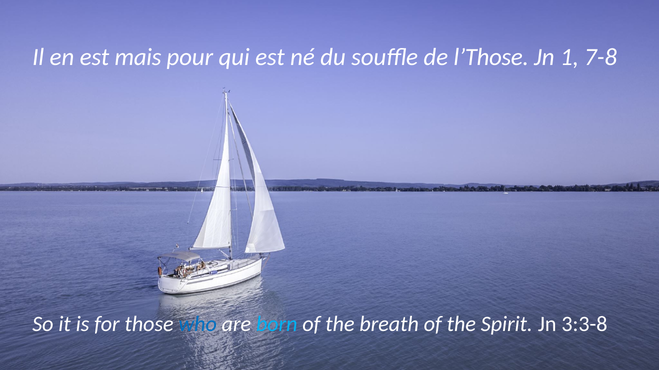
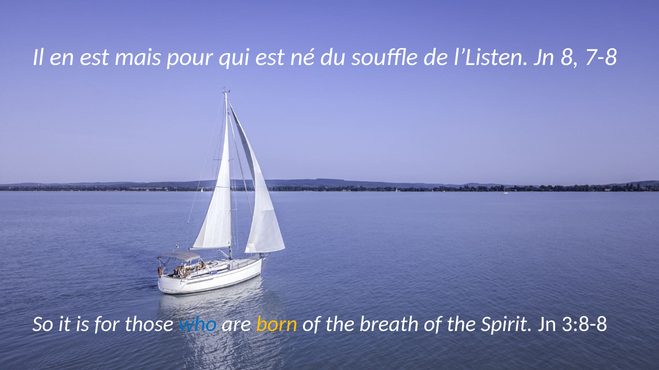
l’Those: l’Those -> l’Listen
1: 1 -> 8
born colour: light blue -> yellow
3:3-8: 3:3-8 -> 3:8-8
